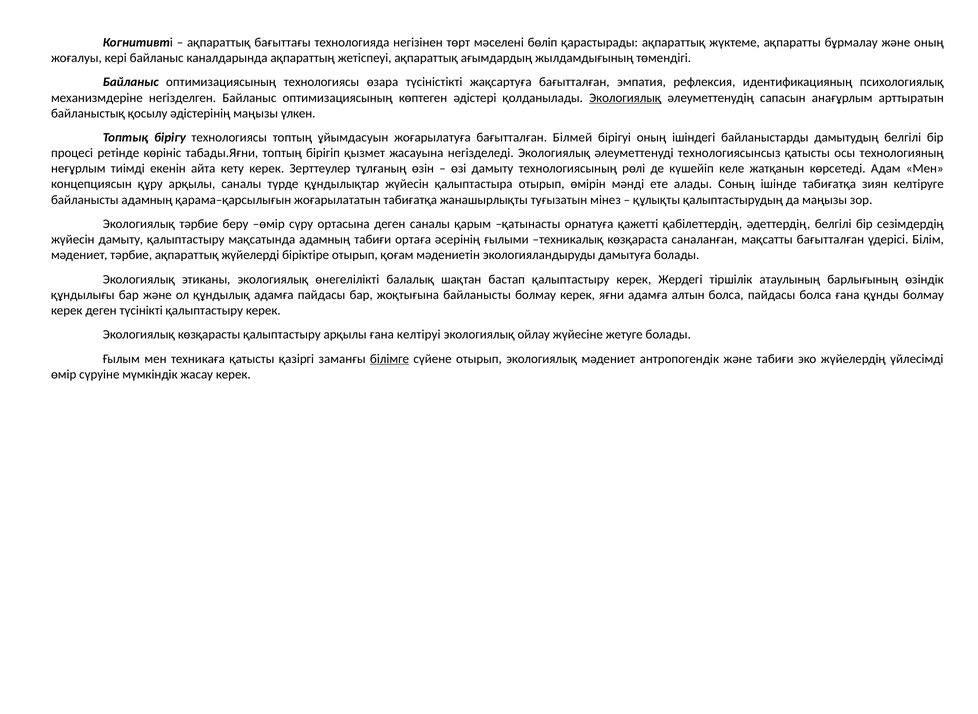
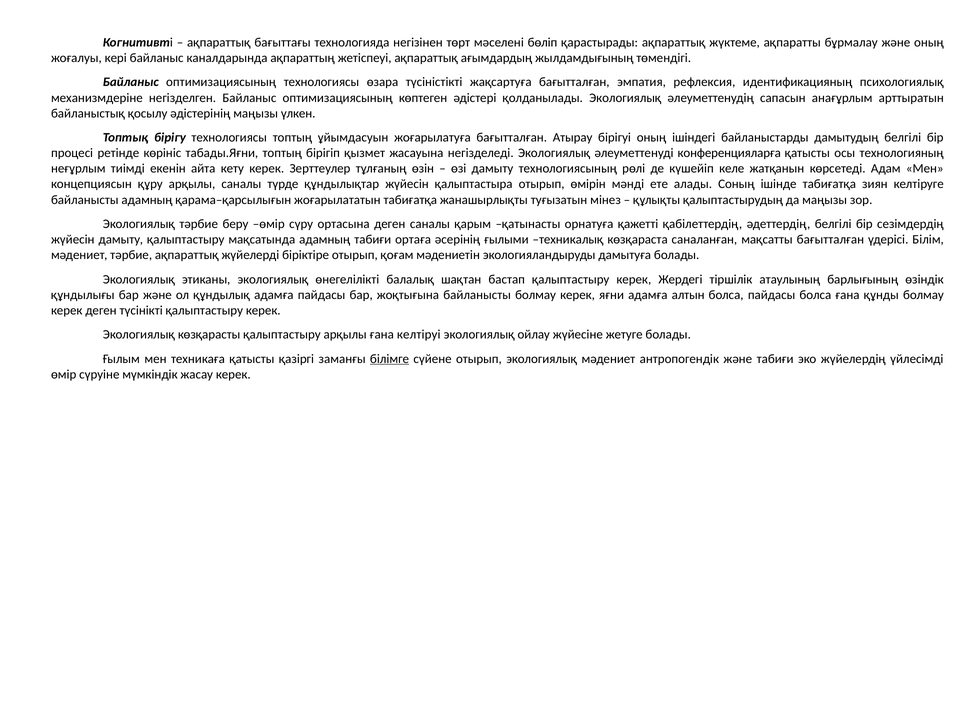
Экологиялық at (625, 98) underline: present -> none
Білмей: Білмей -> Атырау
технологиясынсыз: технологиясынсыз -> конференцияларға
